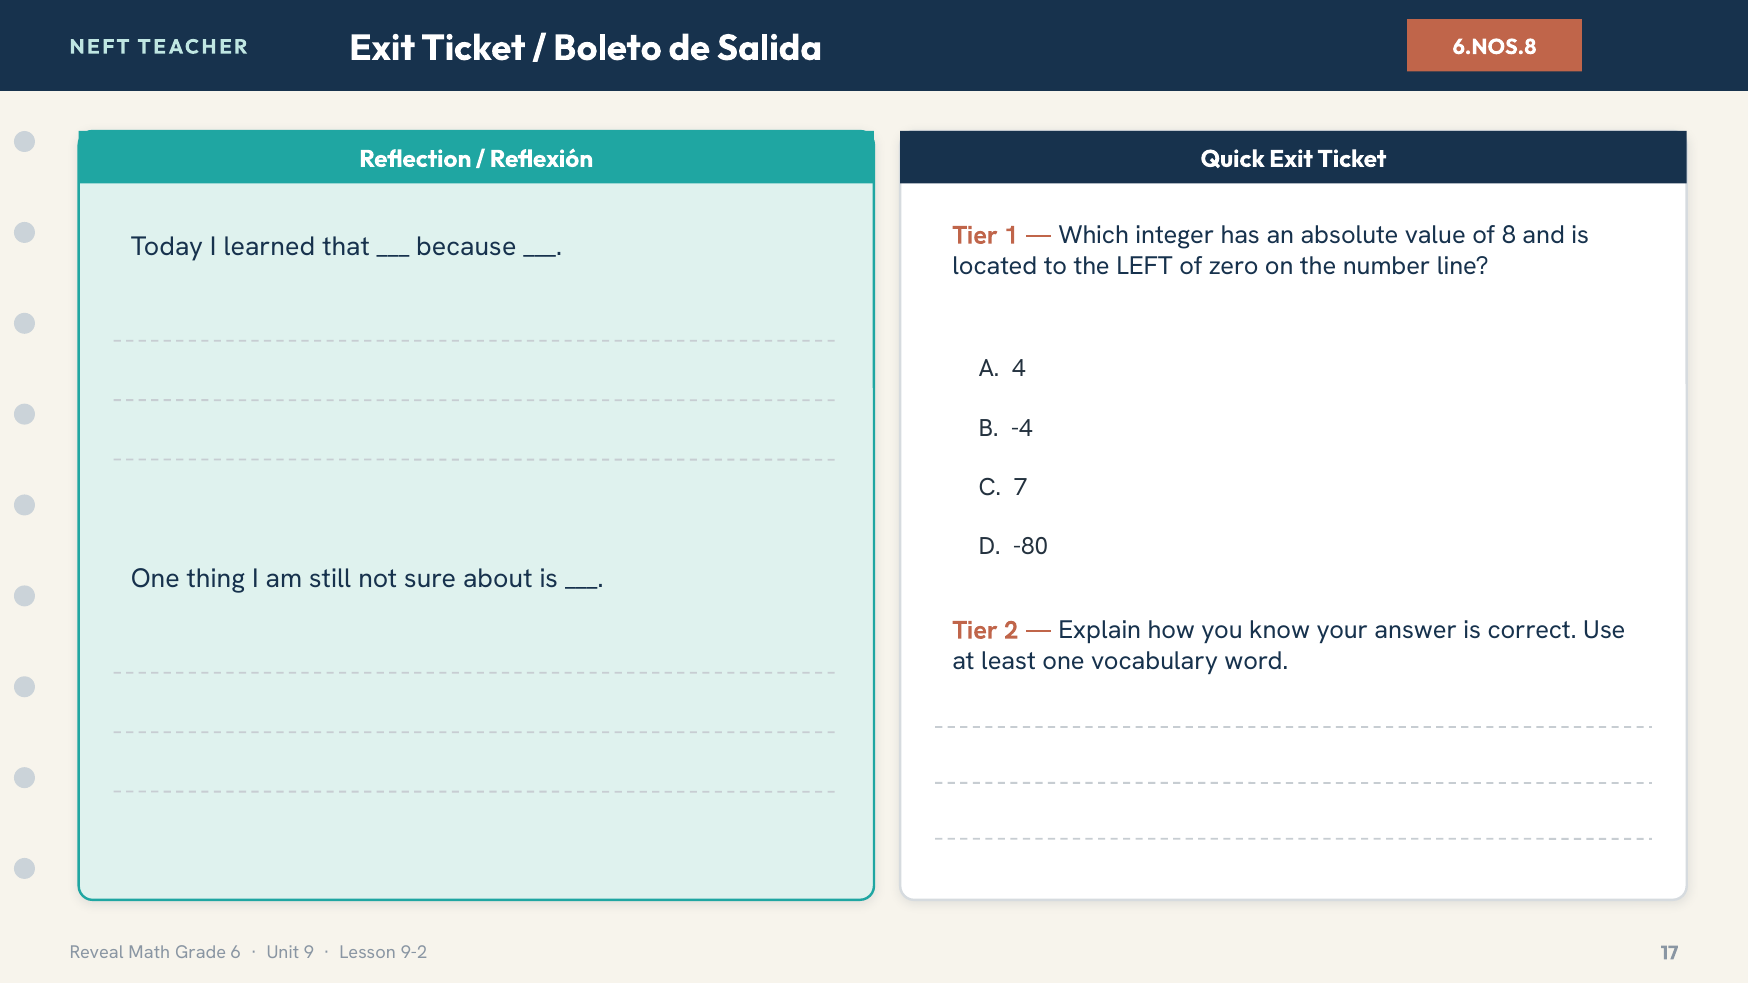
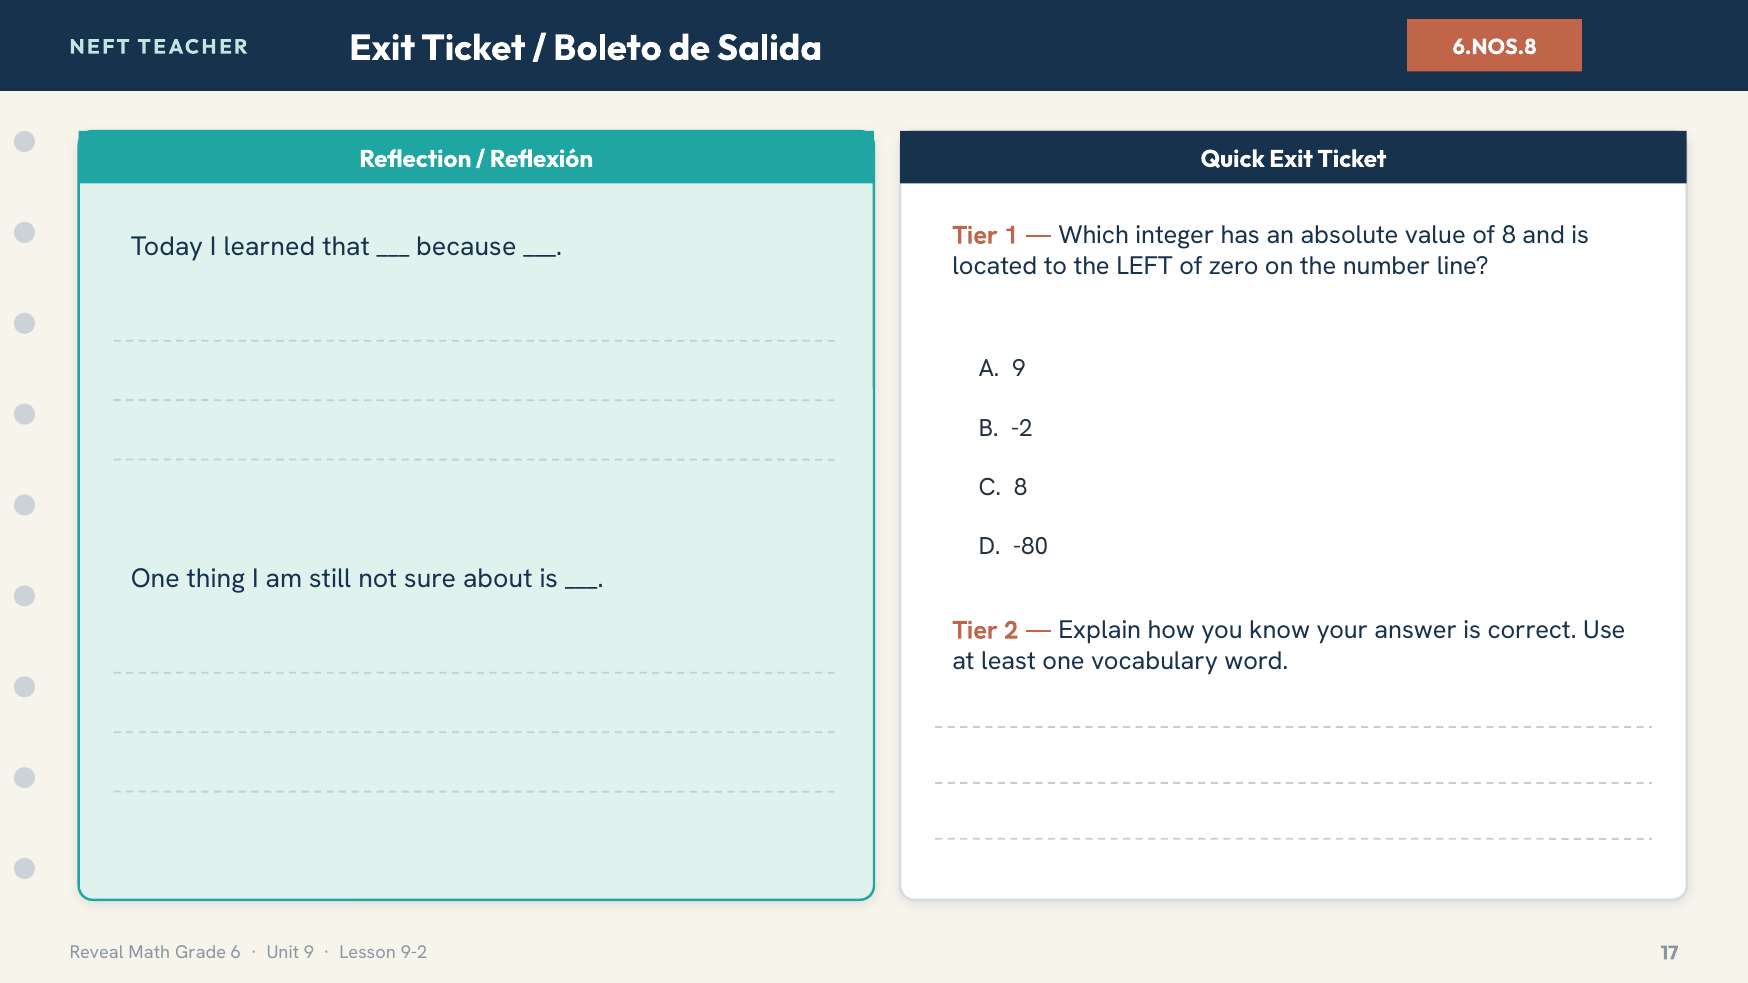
A 4: 4 -> 9
-4: -4 -> -2
C 7: 7 -> 8
